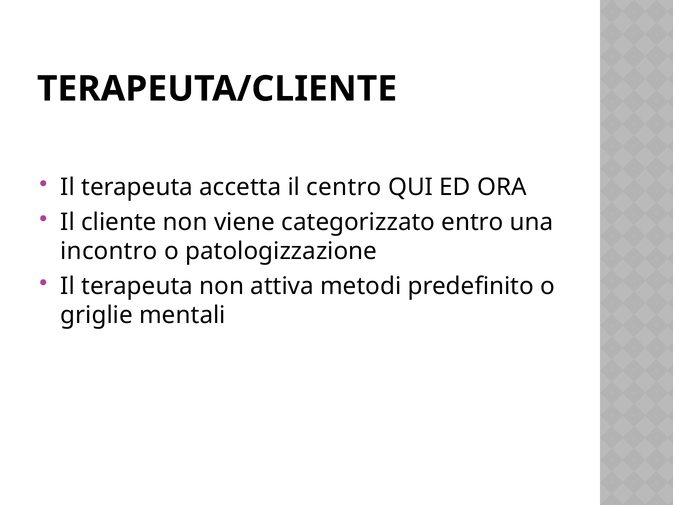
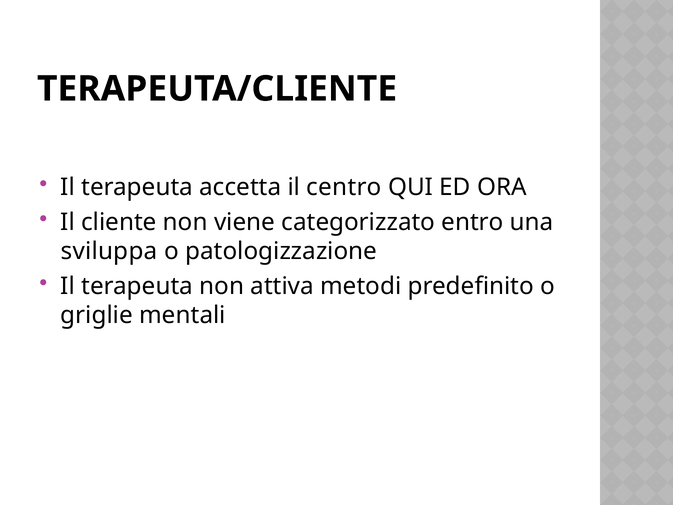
incontro: incontro -> sviluppa
